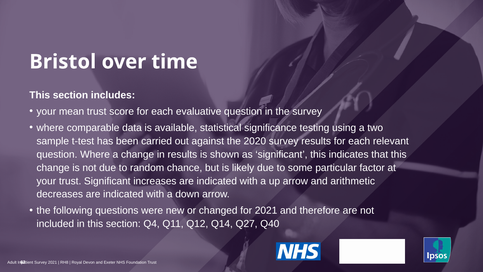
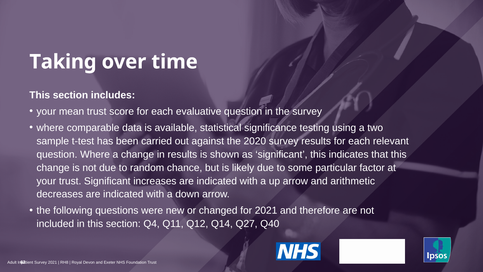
Bristol: Bristol -> Taking
